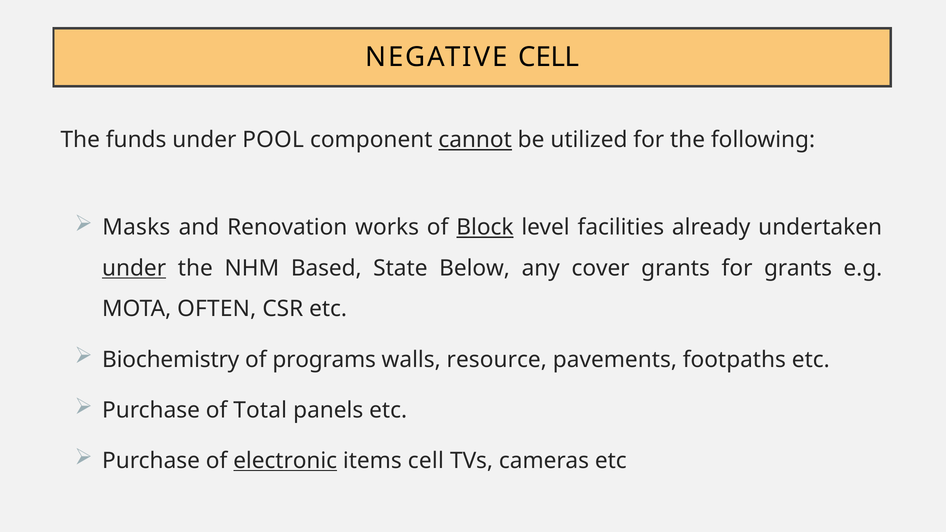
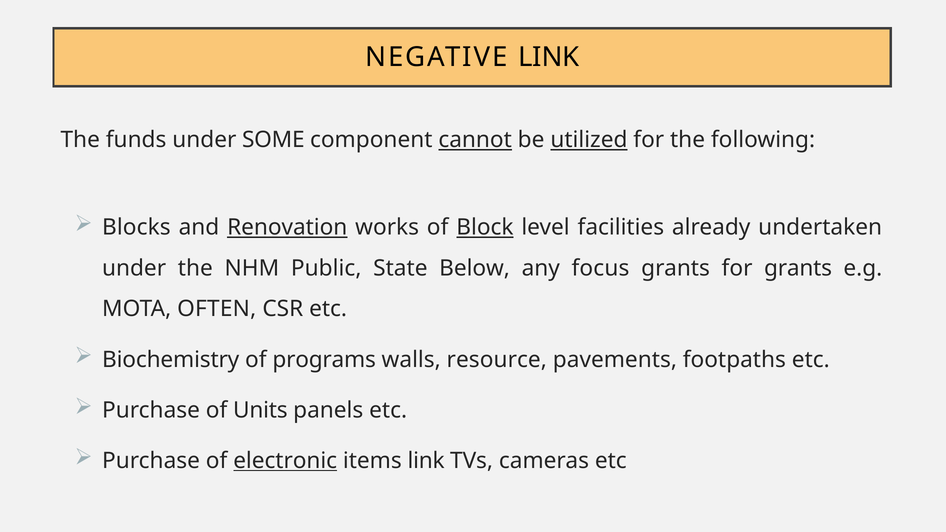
NEGATIVE CELL: CELL -> LINK
POOL: POOL -> SOME
utilized underline: none -> present
Masks: Masks -> Blocks
Renovation underline: none -> present
under at (134, 268) underline: present -> none
Based: Based -> Public
cover: cover -> focus
Total: Total -> Units
items cell: cell -> link
